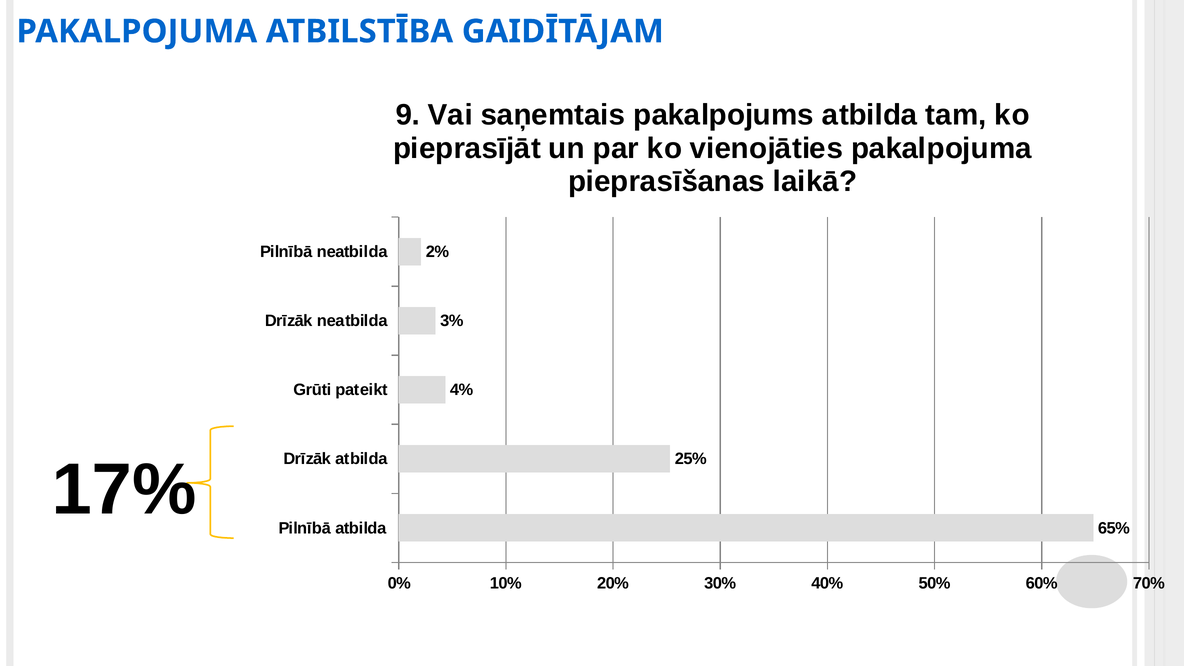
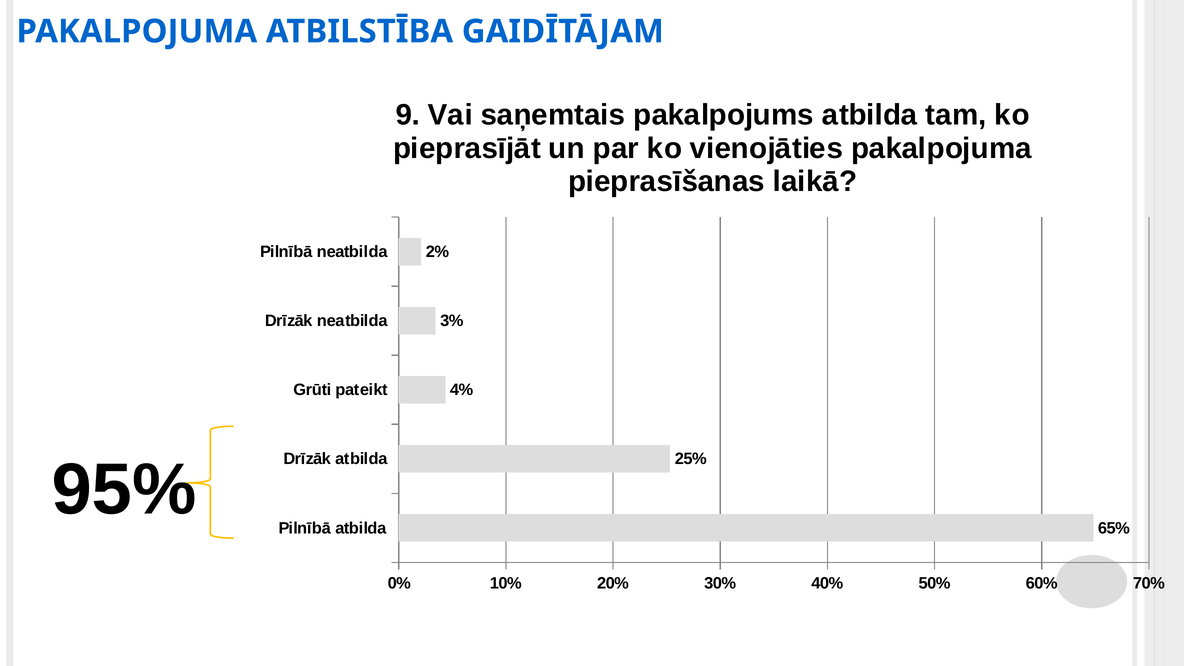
17%: 17% -> 95%
